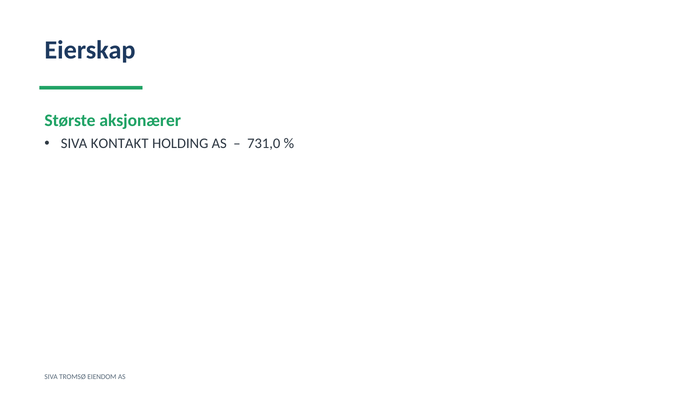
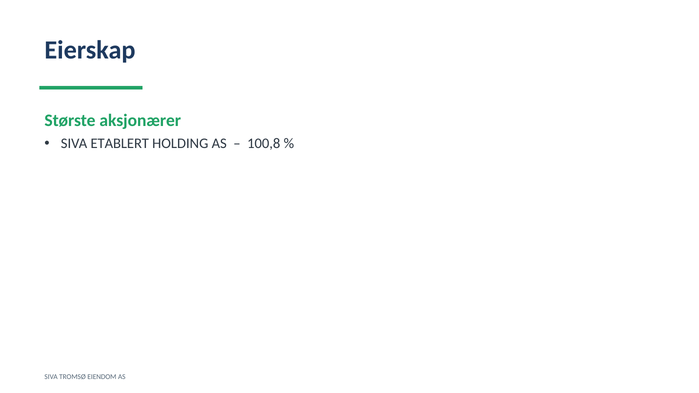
KONTAKT: KONTAKT -> ETABLERT
731,0: 731,0 -> 100,8
